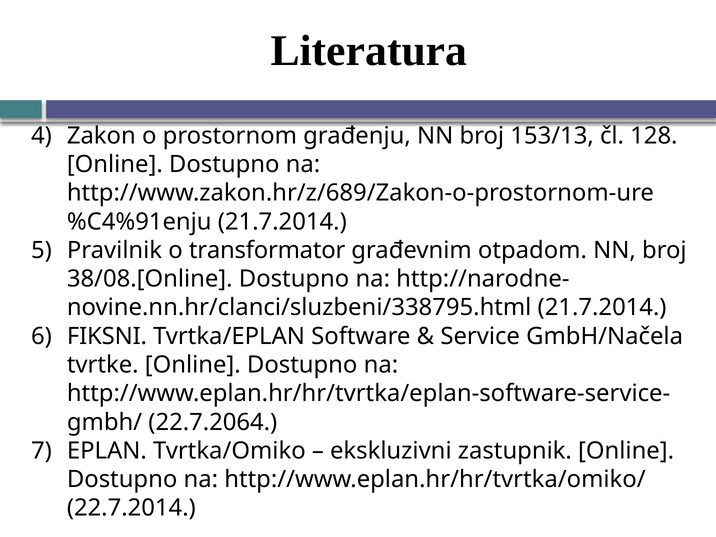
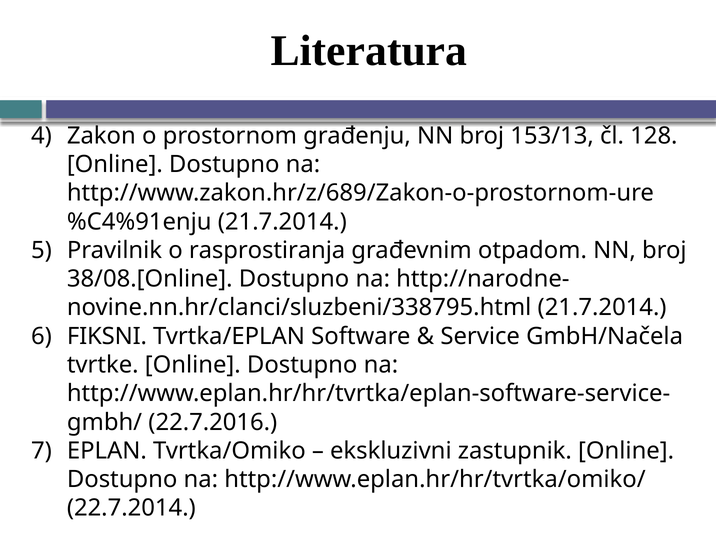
transformator: transformator -> rasprostiranja
22.7.2064: 22.7.2064 -> 22.7.2016
